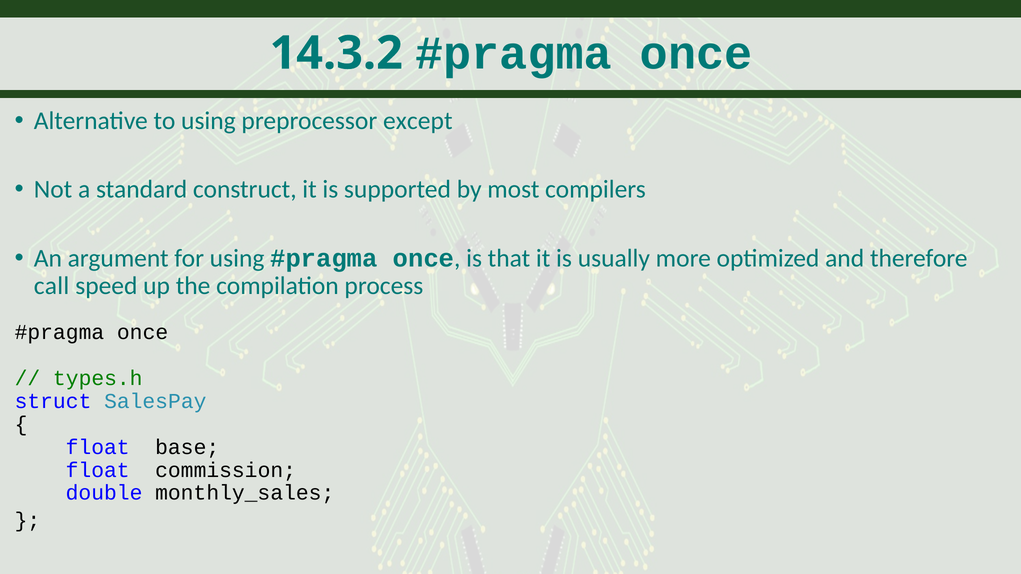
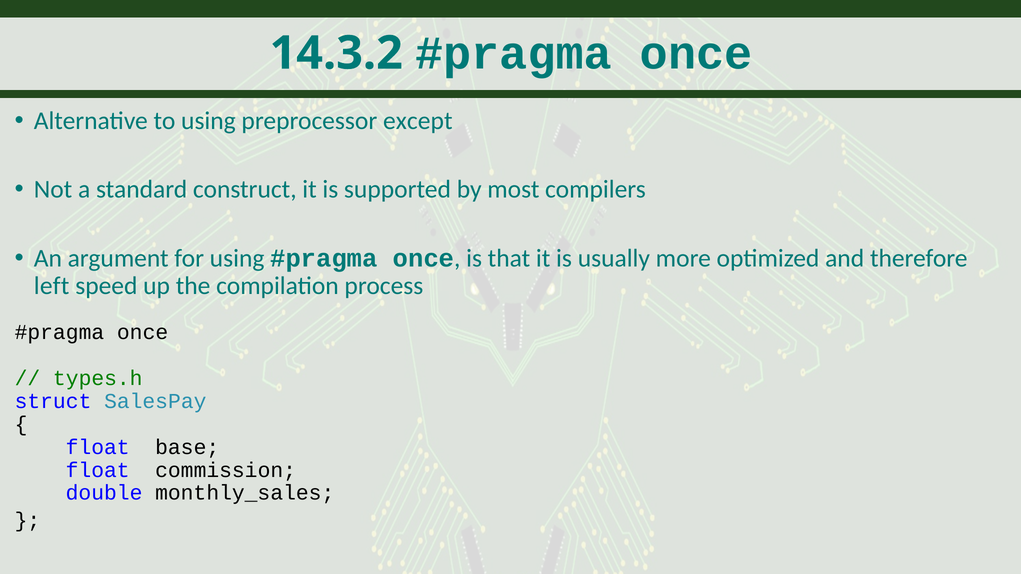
call: call -> left
